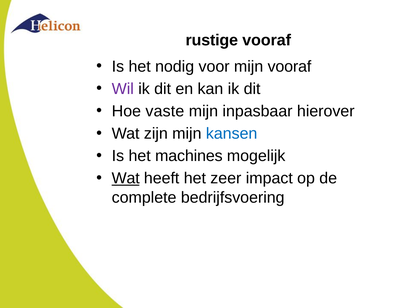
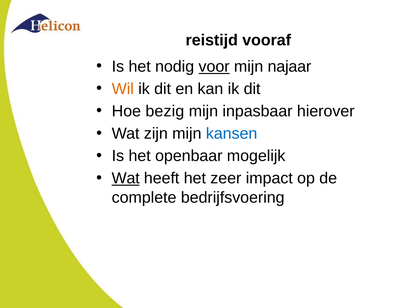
rustige: rustige -> reistijd
voor underline: none -> present
mijn vooraf: vooraf -> najaar
Wil colour: purple -> orange
vaste: vaste -> bezig
machines: machines -> openbaar
